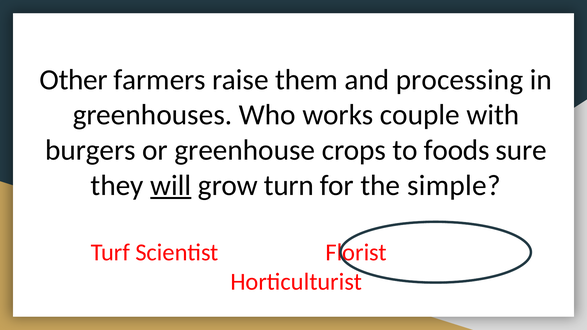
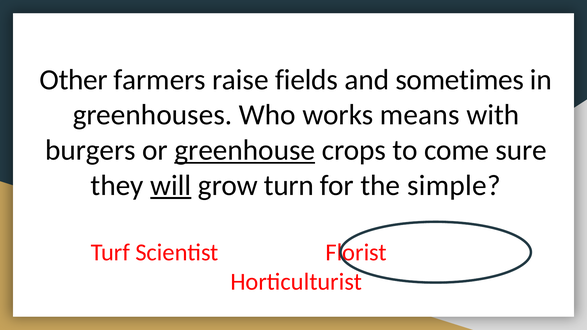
them: them -> fields
processing: processing -> sometimes
couple: couple -> means
greenhouse underline: none -> present
foods: foods -> come
